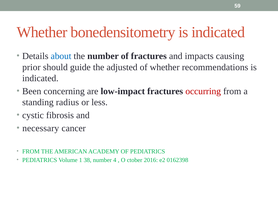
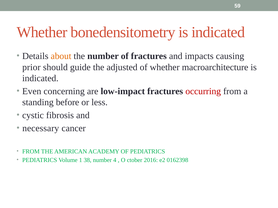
about colour: blue -> orange
recommendations: recommendations -> macroarchitecture
Been: Been -> Even
radius: radius -> before
